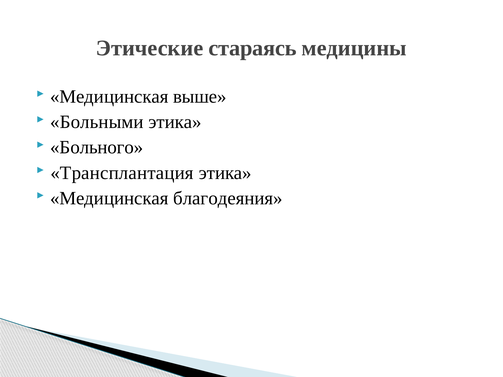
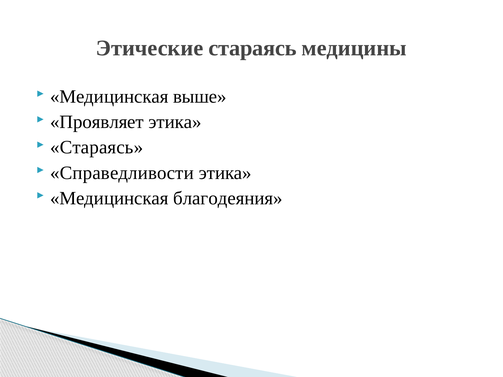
Больными: Больными -> Проявляет
Больного at (97, 148): Больного -> Стараясь
Трансплантация: Трансплантация -> Справедливости
